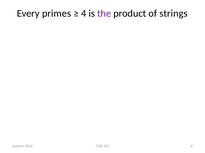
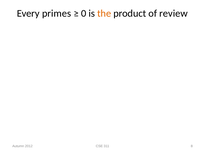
4: 4 -> 0
the colour: purple -> orange
strings: strings -> review
